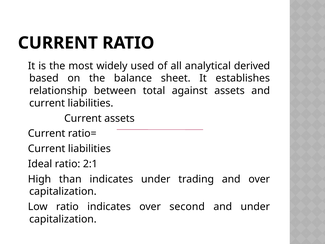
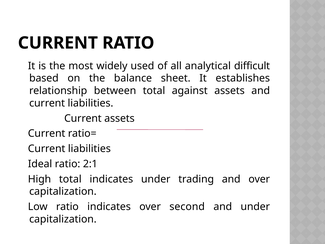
derived: derived -> difficult
High than: than -> total
